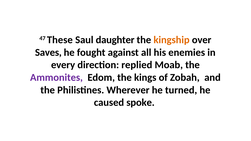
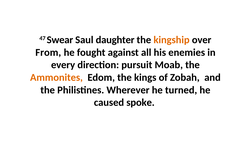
These: These -> Swear
Saves: Saves -> From
replied: replied -> pursuit
Ammonites colour: purple -> orange
